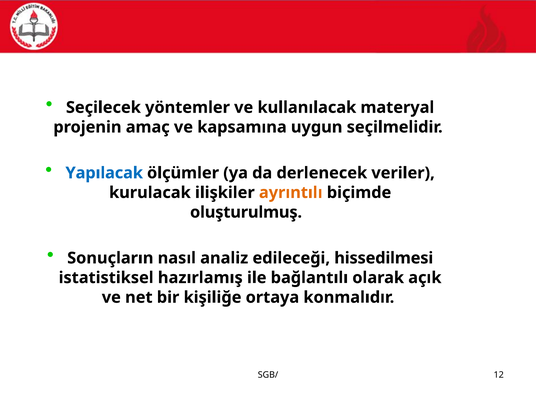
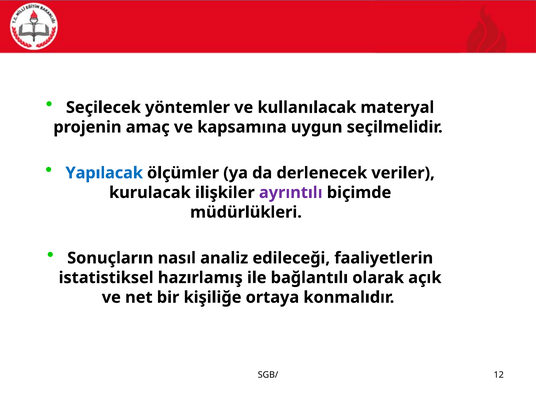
ayrıntılı colour: orange -> purple
oluşturulmuş: oluşturulmuş -> müdürlükleri
hissedilmesi: hissedilmesi -> faaliyetlerin
